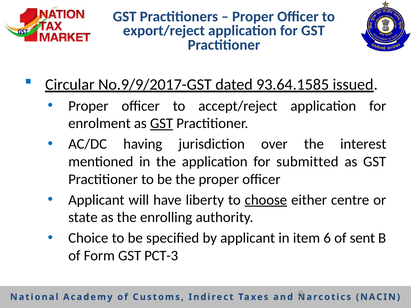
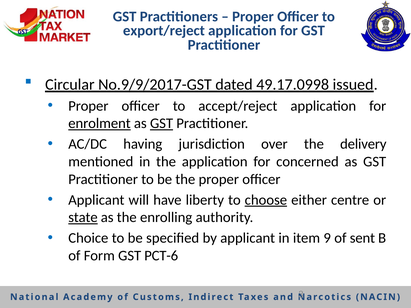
93.64.1585: 93.64.1585 -> 49.17.0998
enrolment underline: none -> present
interest: interest -> delivery
submitted: submitted -> concerned
state underline: none -> present
6: 6 -> 9
PCT-3: PCT-3 -> PCT-6
